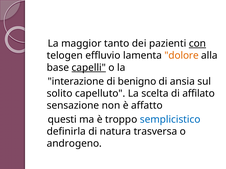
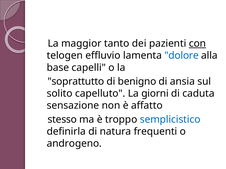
dolore colour: orange -> blue
capelli underline: present -> none
interazione: interazione -> soprattutto
scelta: scelta -> giorni
affilato: affilato -> caduta
questi: questi -> stesso
trasversa: trasversa -> frequenti
